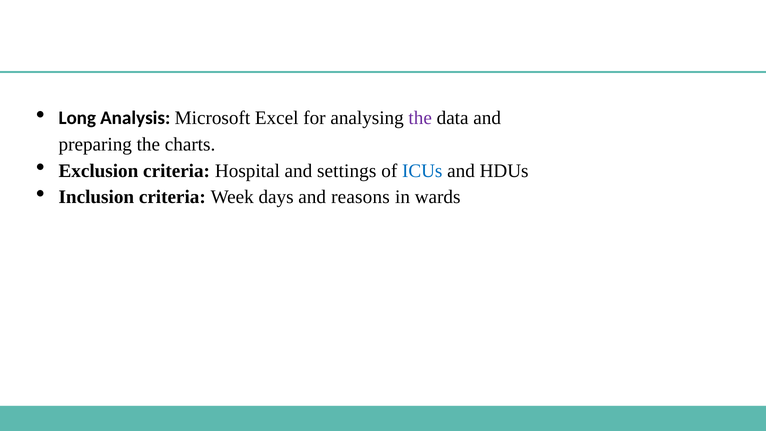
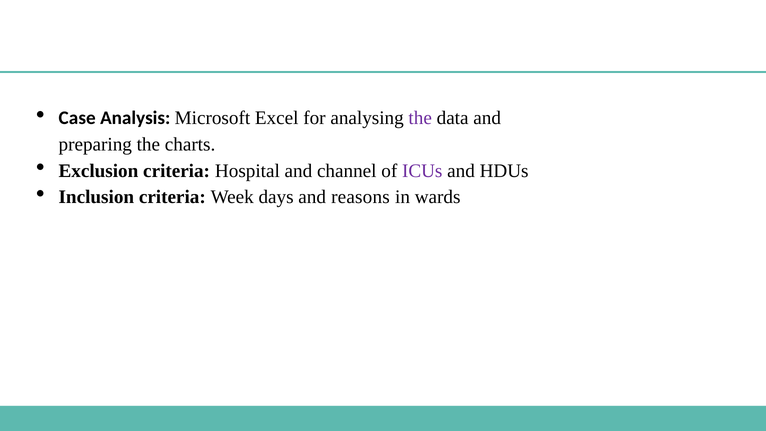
Long: Long -> Case
settings: settings -> channel
ICUs colour: blue -> purple
